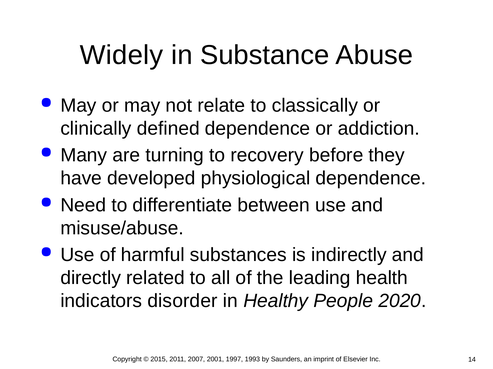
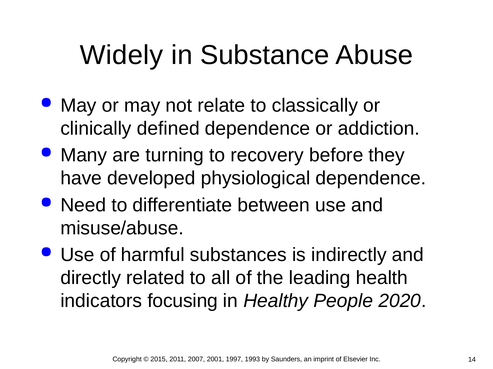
disorder: disorder -> focusing
